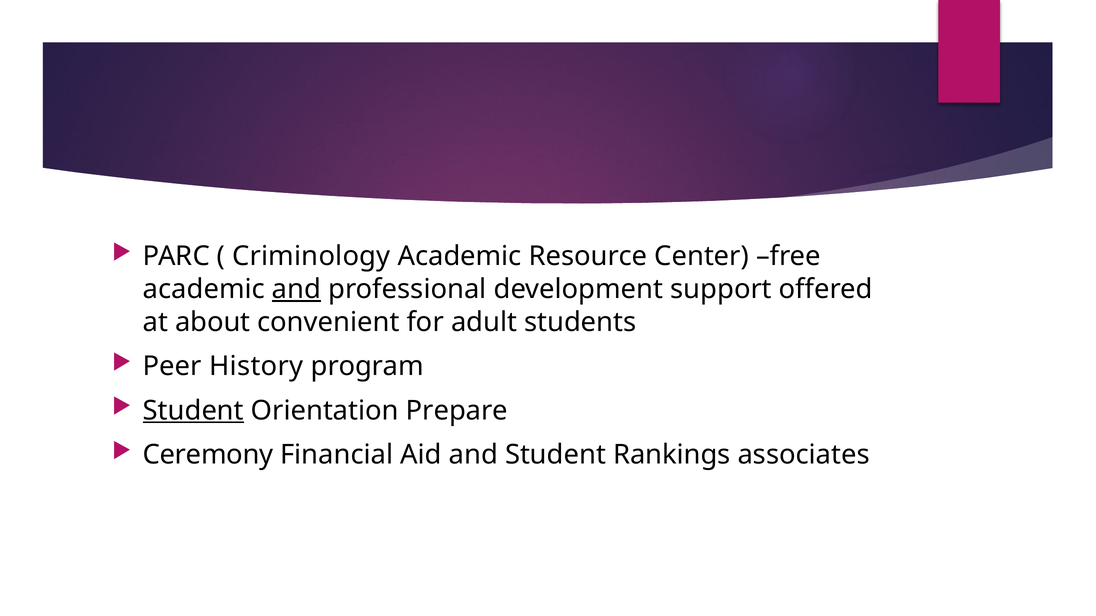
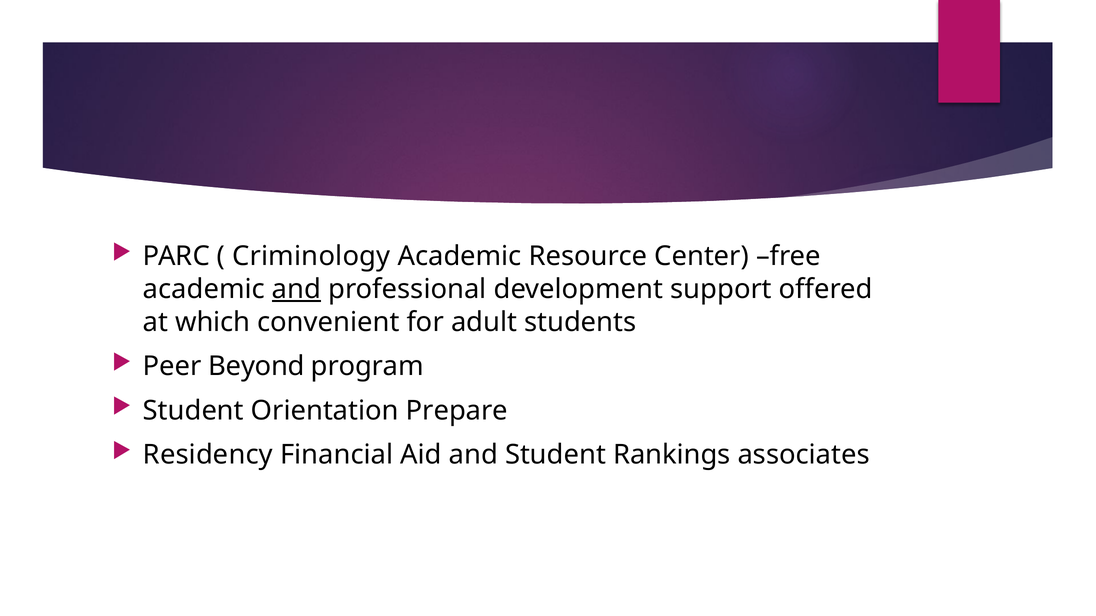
about: about -> which
History: History -> Beyond
Student at (193, 411) underline: present -> none
Ceremony: Ceremony -> Residency
